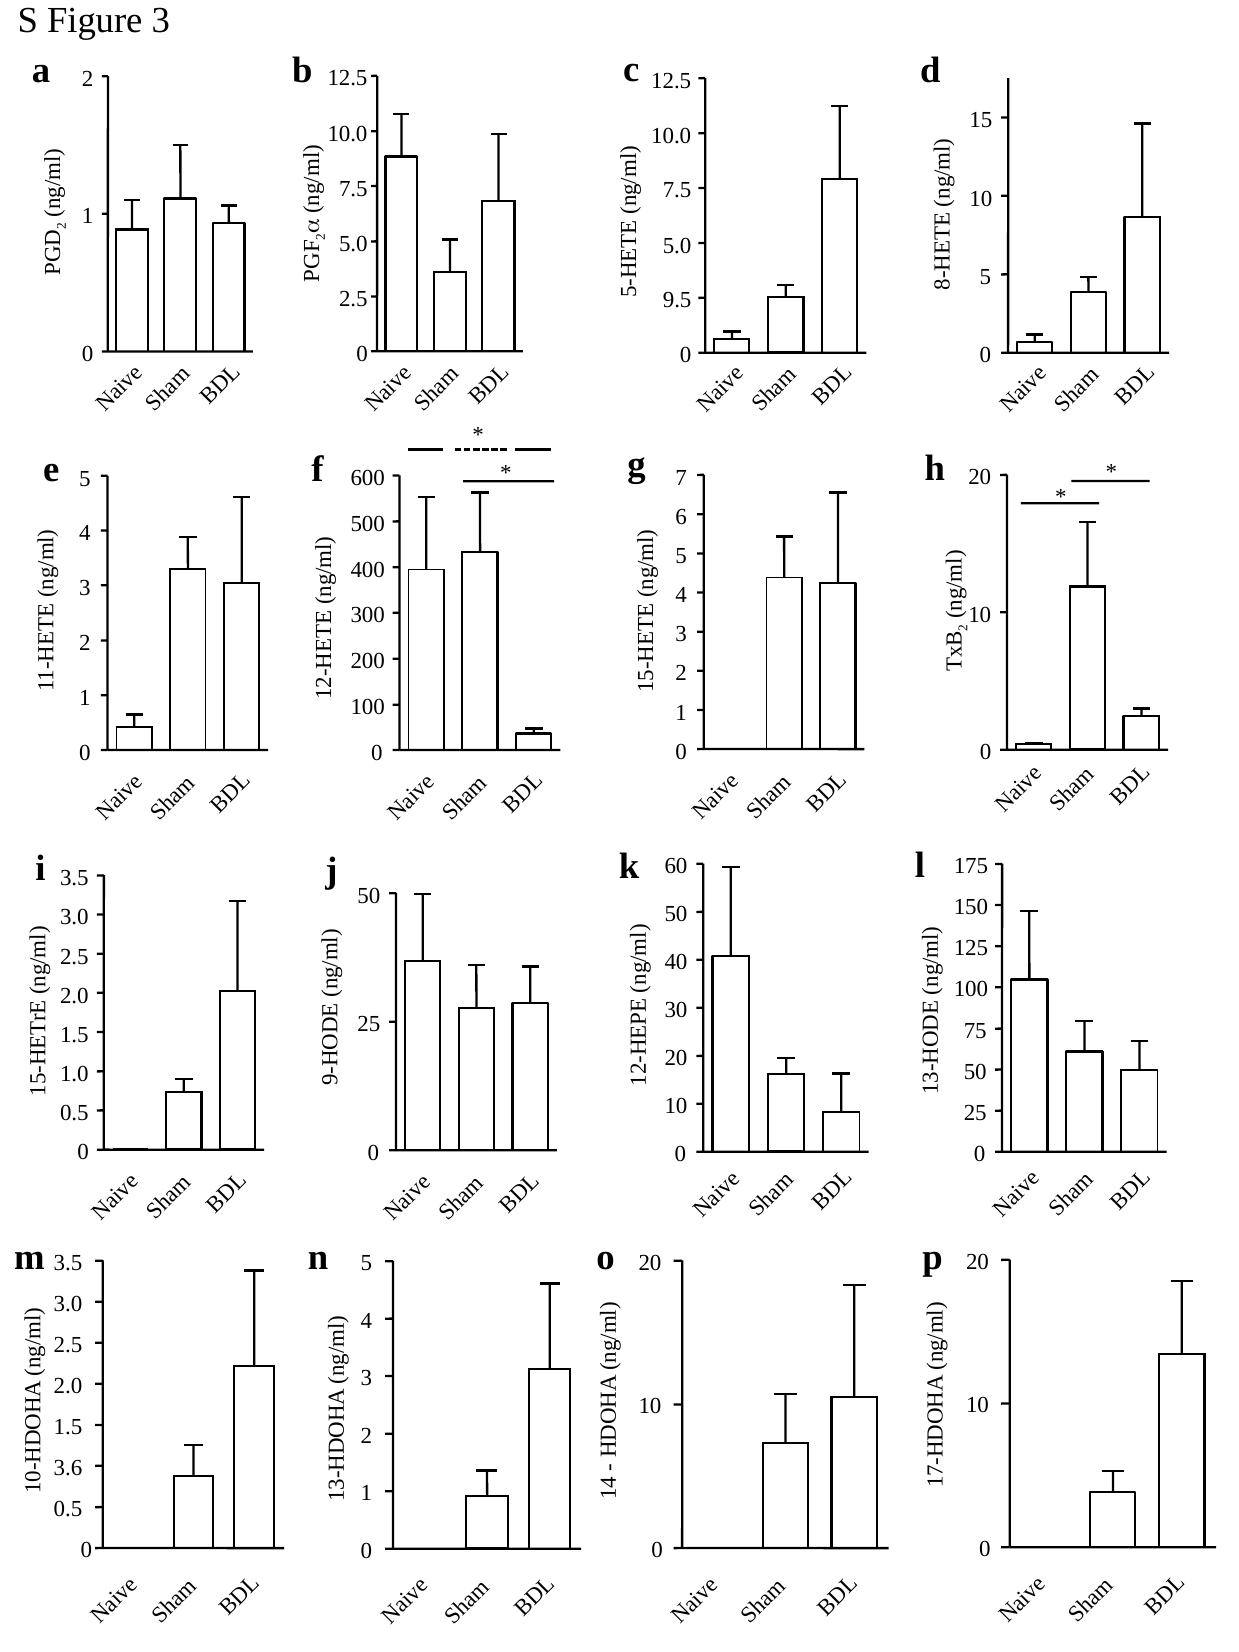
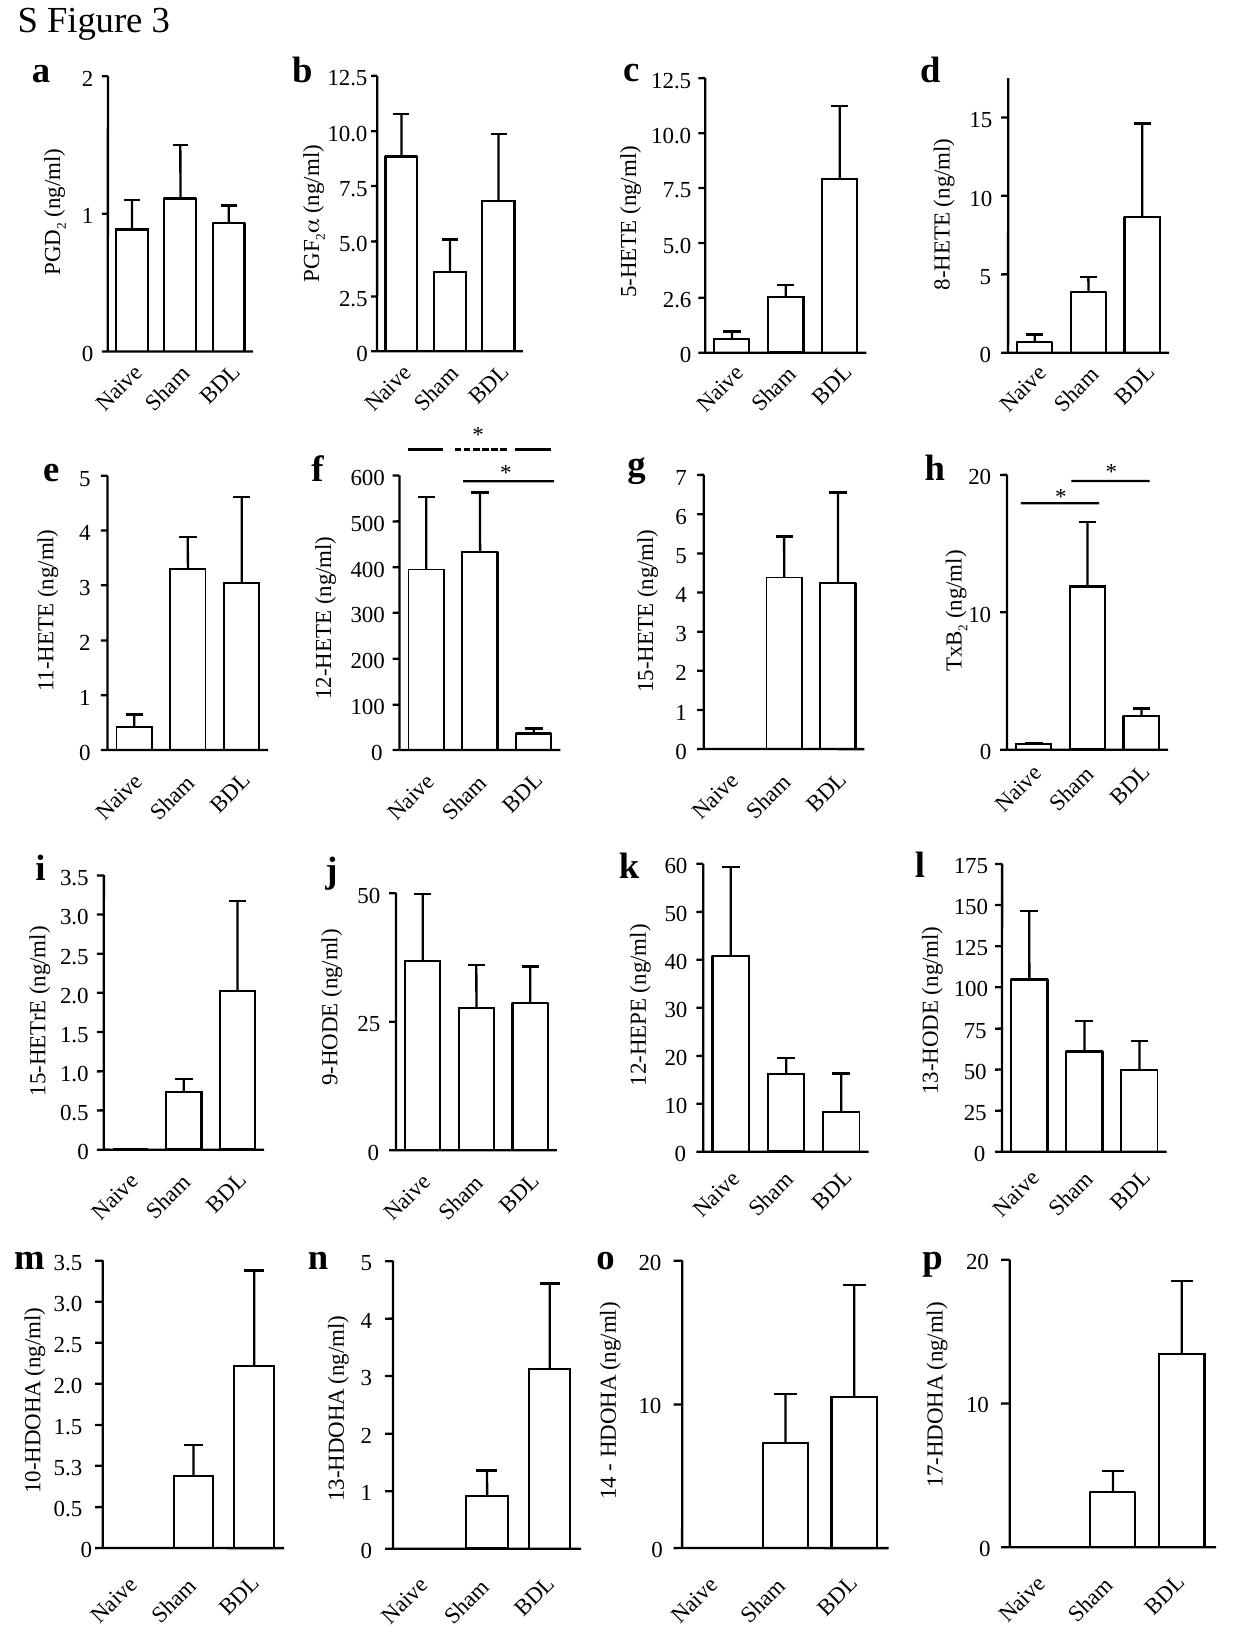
9.5: 9.5 -> 2.6
3.6: 3.6 -> 5.3
